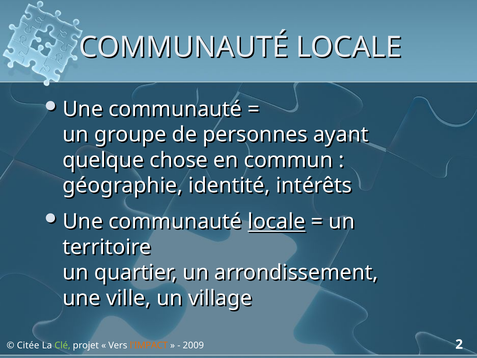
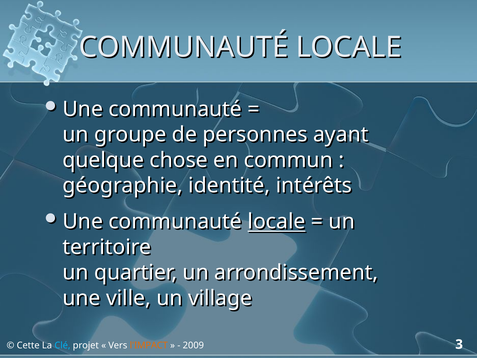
Citée: Citée -> Cette
Clé colour: light green -> light blue
2: 2 -> 3
